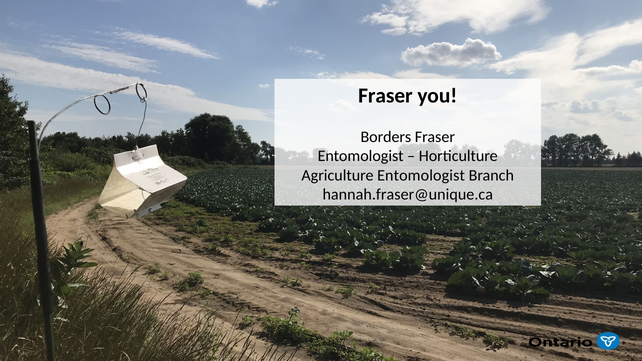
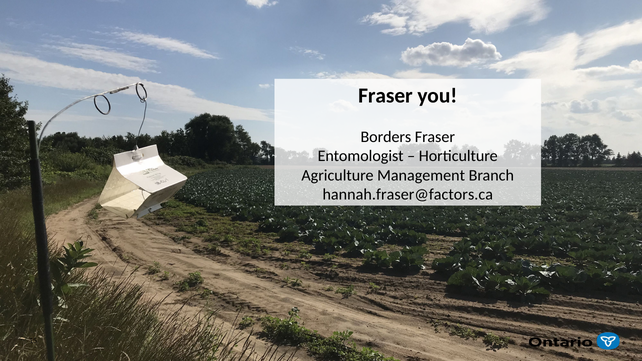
Agriculture Entomologist: Entomologist -> Management
hannah.fraser@unique.ca: hannah.fraser@unique.ca -> hannah.fraser@factors.ca
